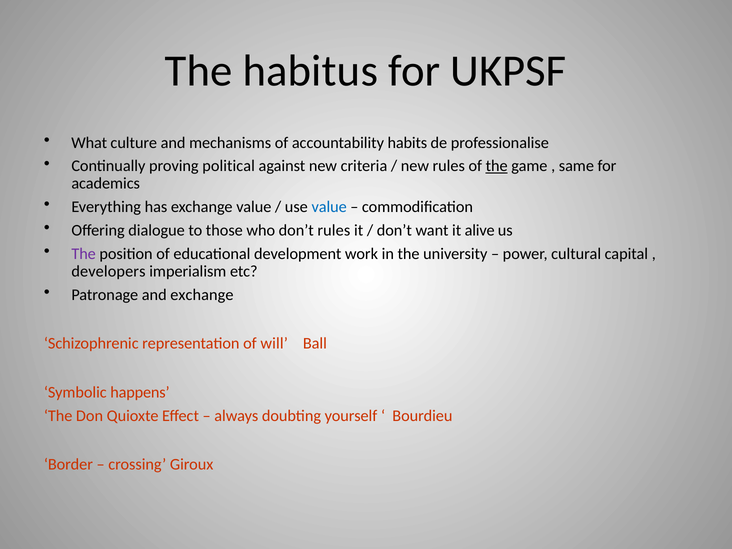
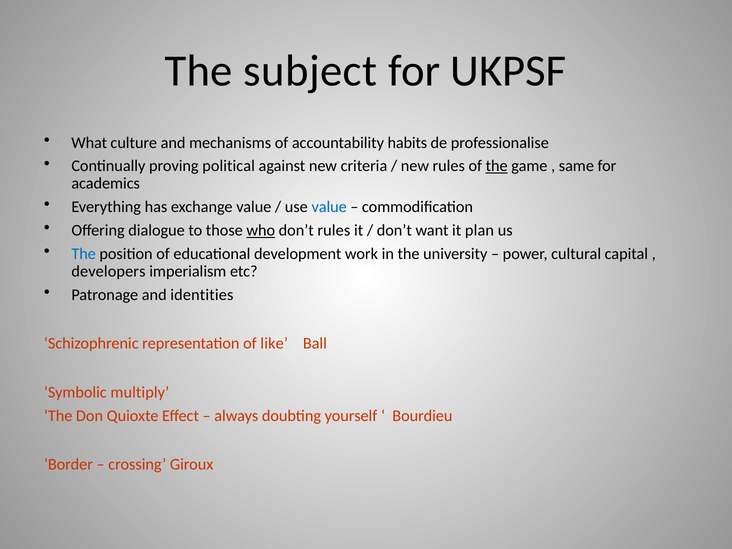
habitus: habitus -> subject
who underline: none -> present
alive: alive -> plan
The at (84, 254) colour: purple -> blue
and exchange: exchange -> identities
will: will -> like
happens: happens -> multiply
